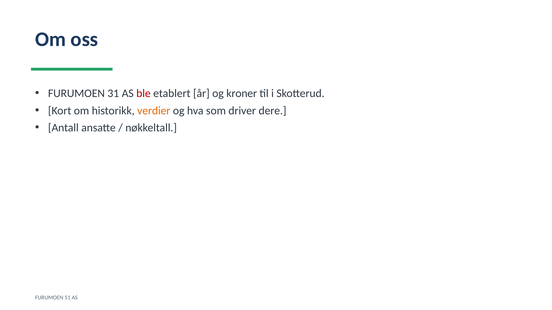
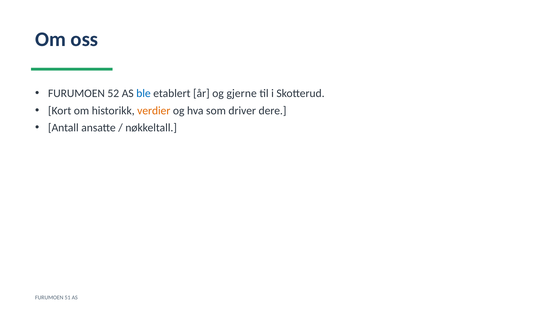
31: 31 -> 52
ble colour: red -> blue
kroner: kroner -> gjerne
